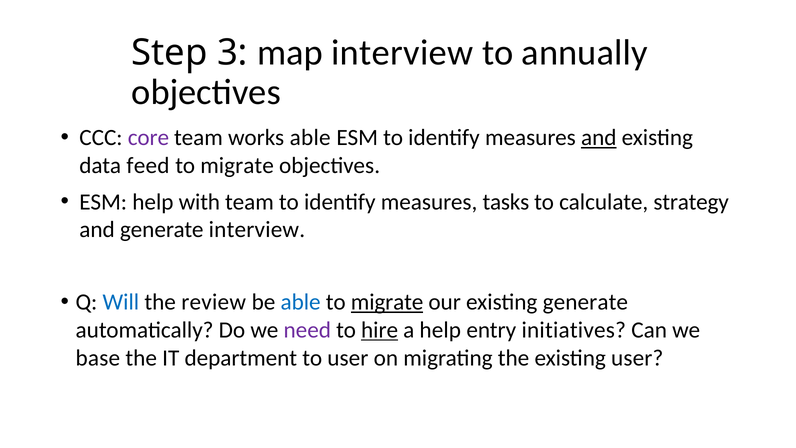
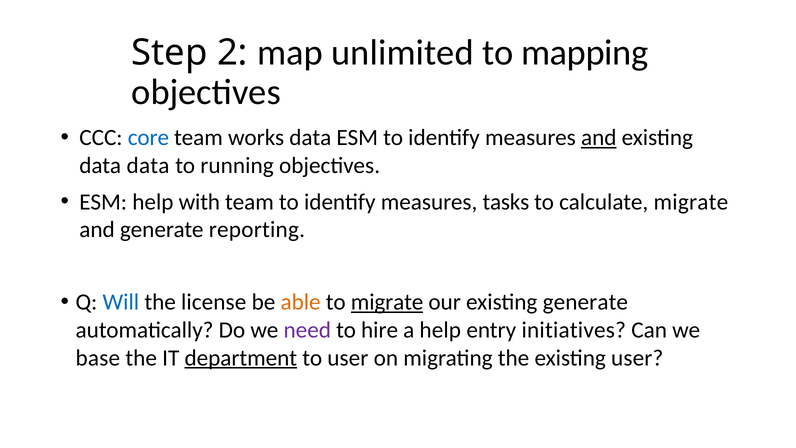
3: 3 -> 2
map interview: interview -> unlimited
annually: annually -> mapping
core colour: purple -> blue
works able: able -> data
data feed: feed -> data
migrate at (237, 166): migrate -> running
calculate strategy: strategy -> migrate
generate interview: interview -> reporting
review: review -> license
able at (301, 302) colour: blue -> orange
hire underline: present -> none
department underline: none -> present
